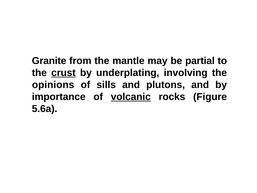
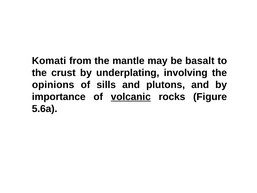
Granite: Granite -> Komati
partial: partial -> basalt
crust underline: present -> none
